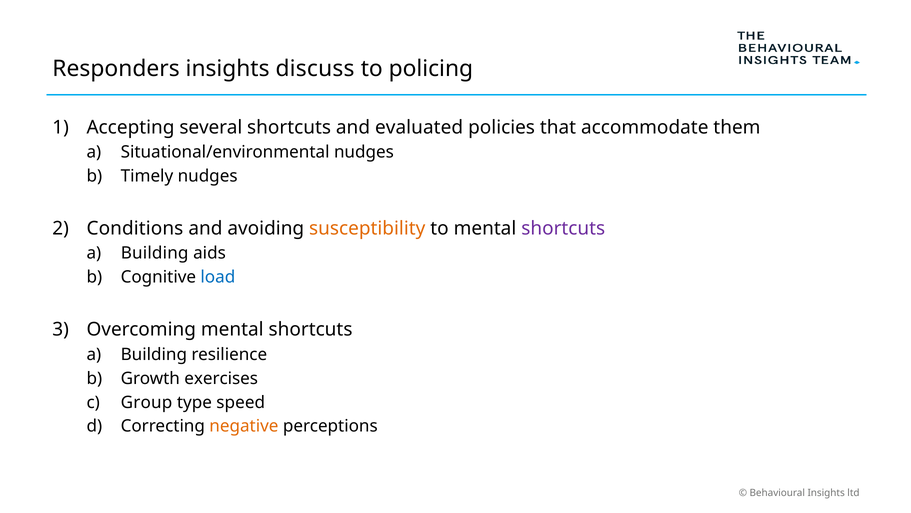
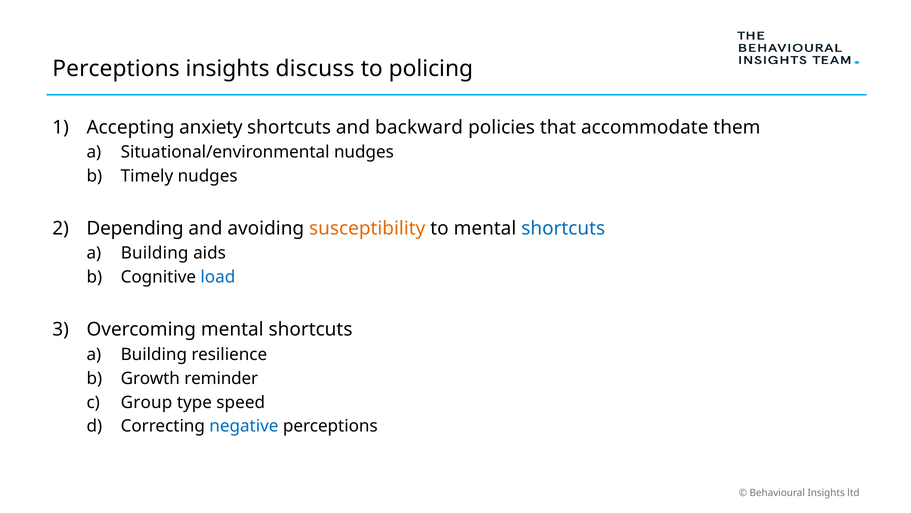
Responders at (116, 69): Responders -> Perceptions
several: several -> anxiety
evaluated: evaluated -> backward
Conditions: Conditions -> Depending
shortcuts at (563, 228) colour: purple -> blue
exercises: exercises -> reminder
negative colour: orange -> blue
